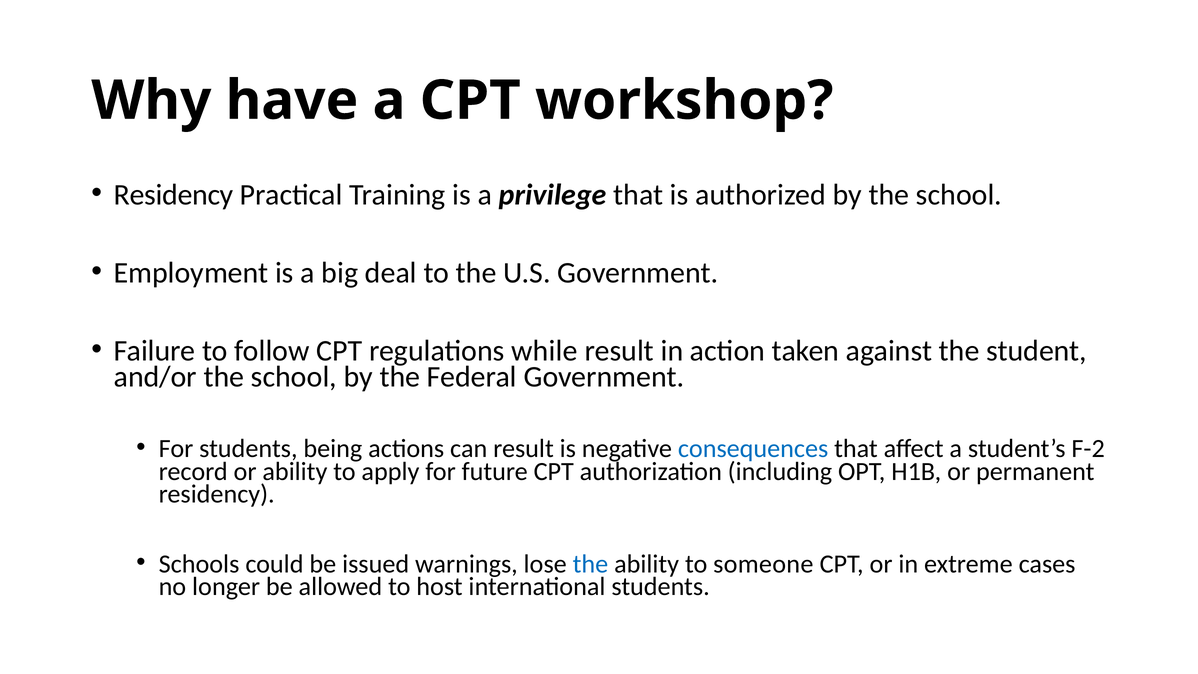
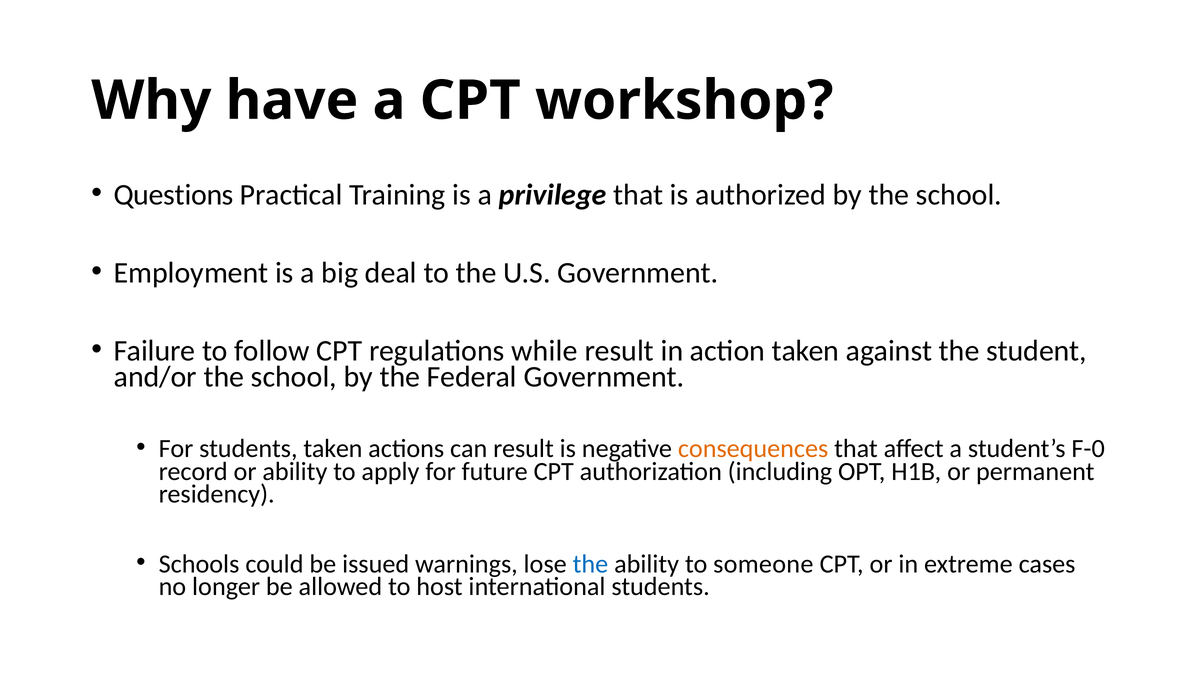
Residency at (174, 195): Residency -> Questions
students being: being -> taken
consequences colour: blue -> orange
F-2: F-2 -> F-0
